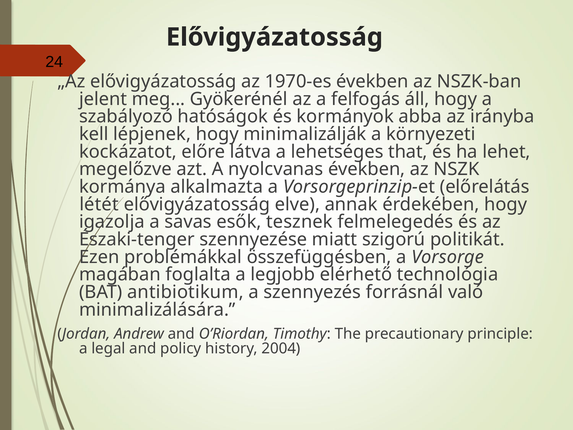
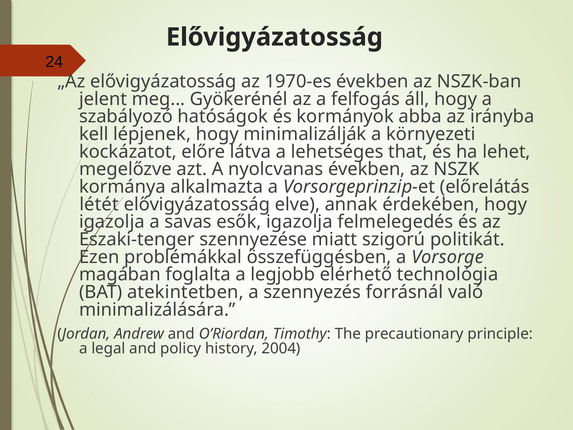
esők tesznek: tesznek -> igazolja
antibiotikum: antibiotikum -> atekintetben
